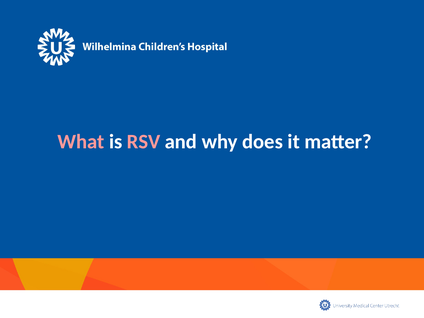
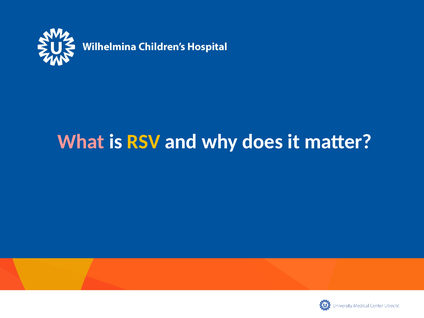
RSV colour: pink -> yellow
